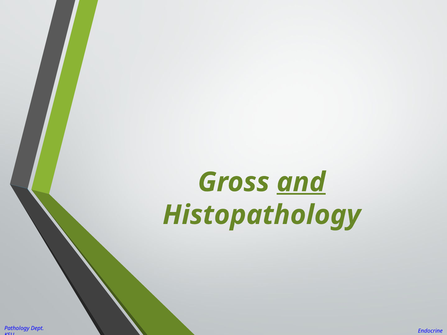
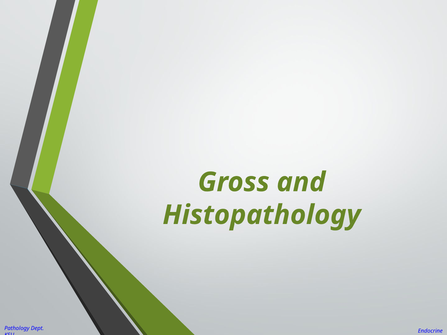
and underline: present -> none
